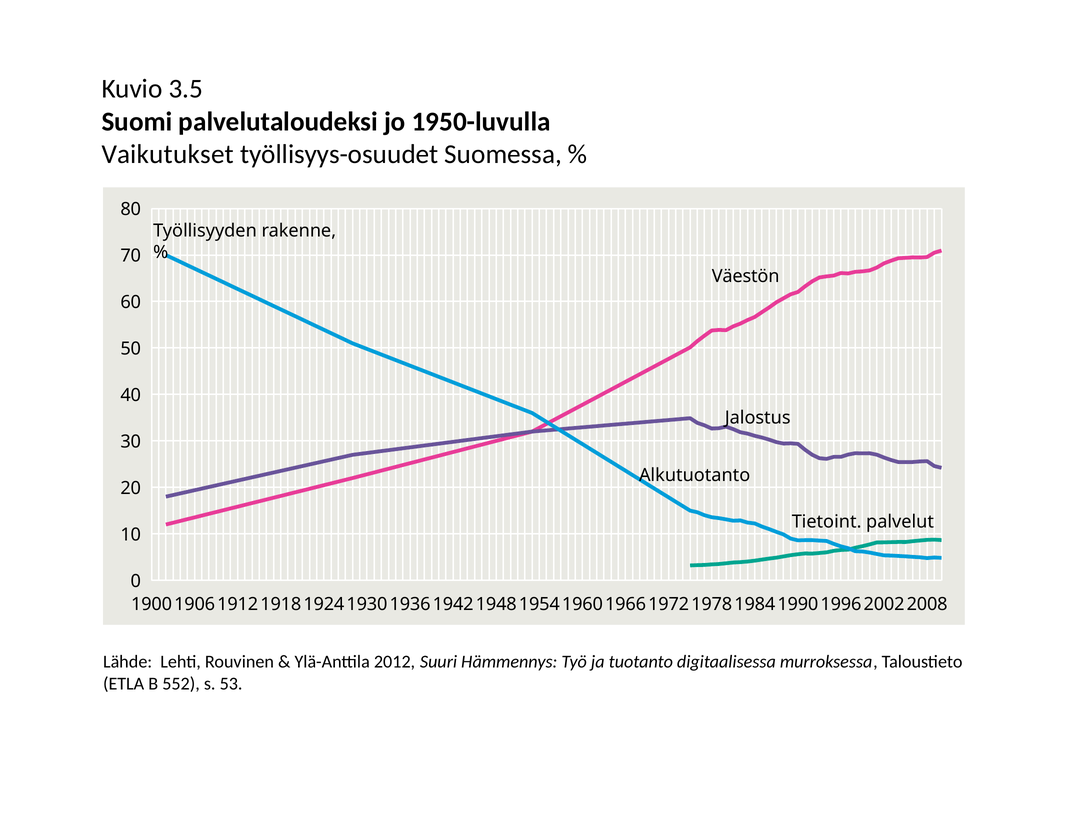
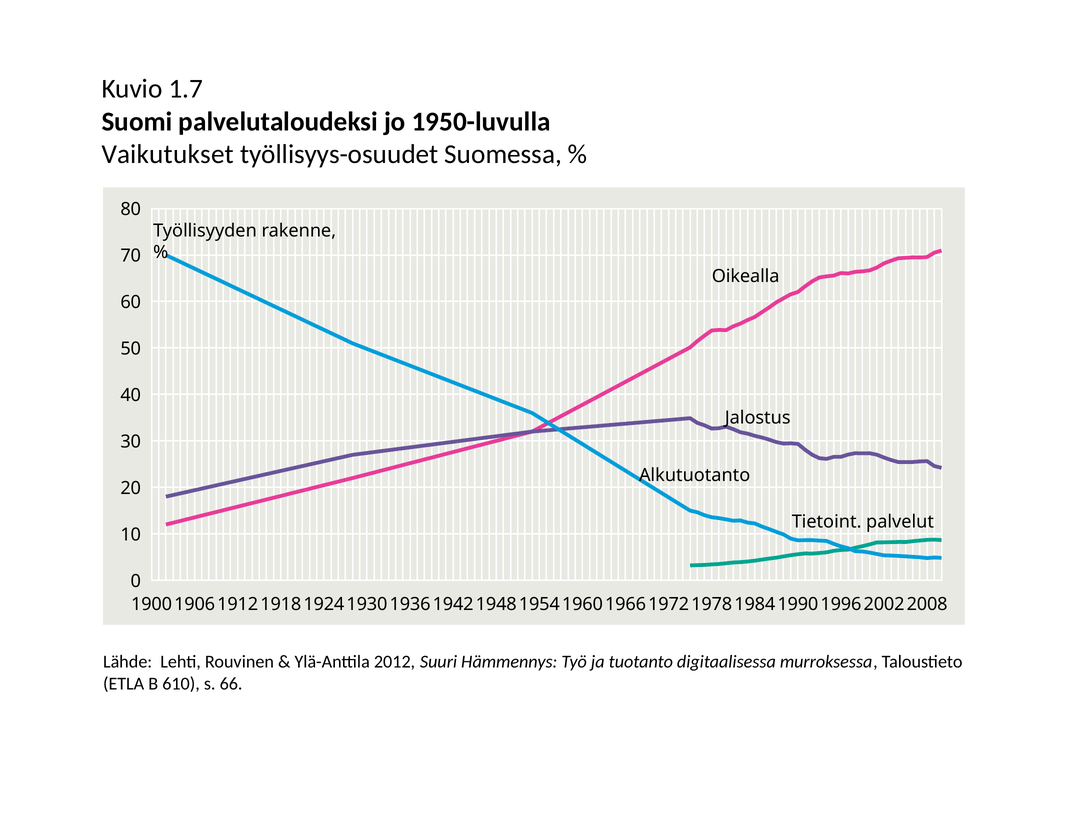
3.5: 3.5 -> 1.7
Väestön: Väestön -> Oikealla
552: 552 -> 610
53: 53 -> 66
